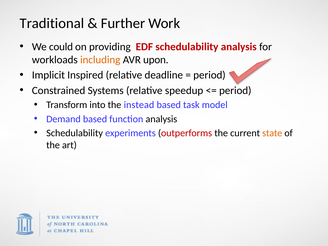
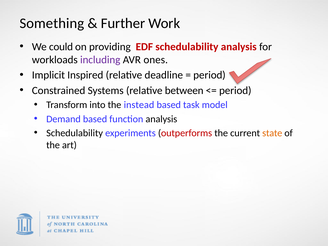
Traditional: Traditional -> Something
including colour: orange -> purple
upon: upon -> ones
speedup: speedup -> between
